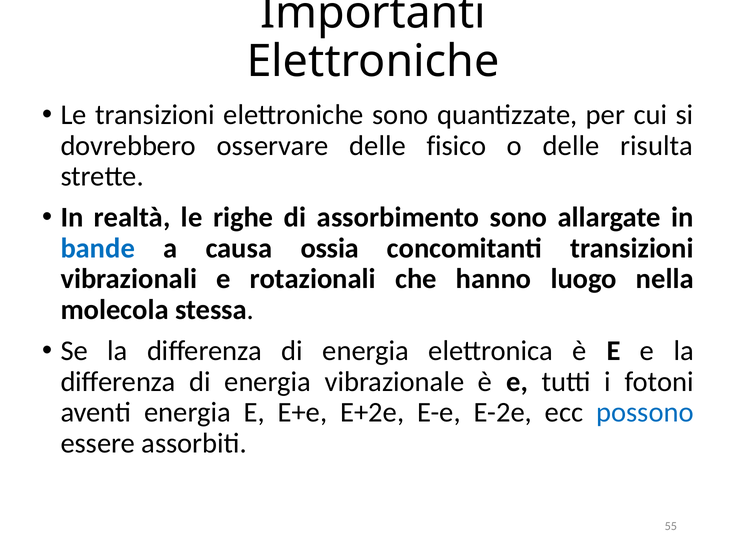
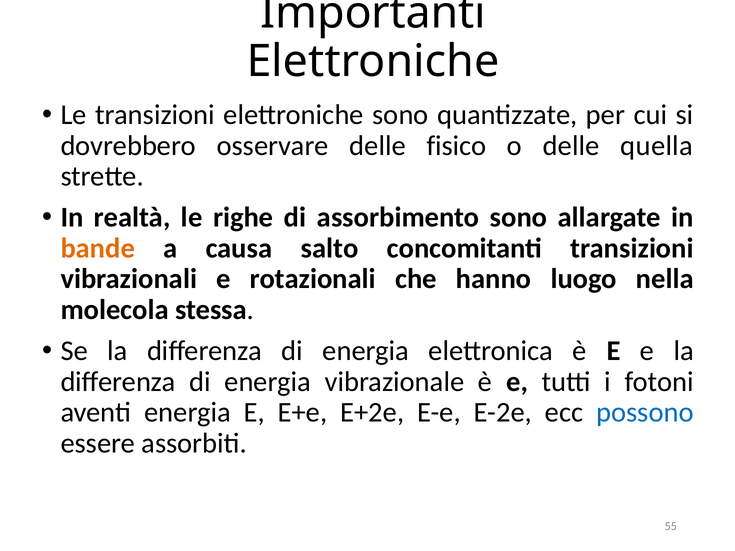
risulta: risulta -> quella
bande colour: blue -> orange
ossia: ossia -> salto
